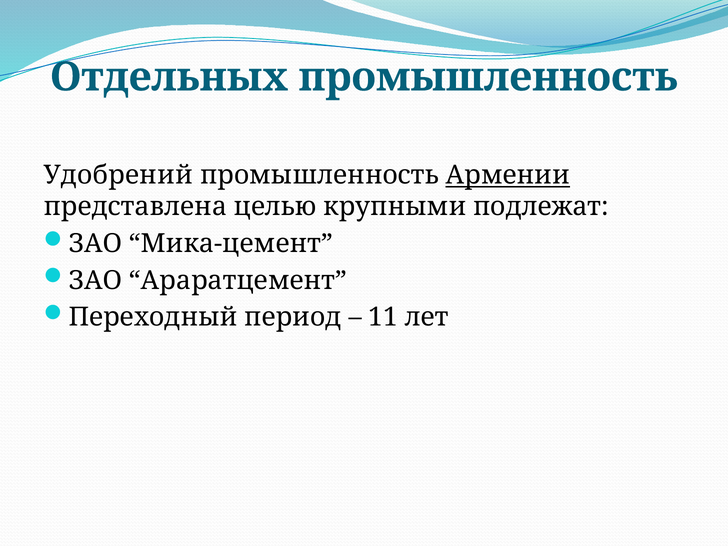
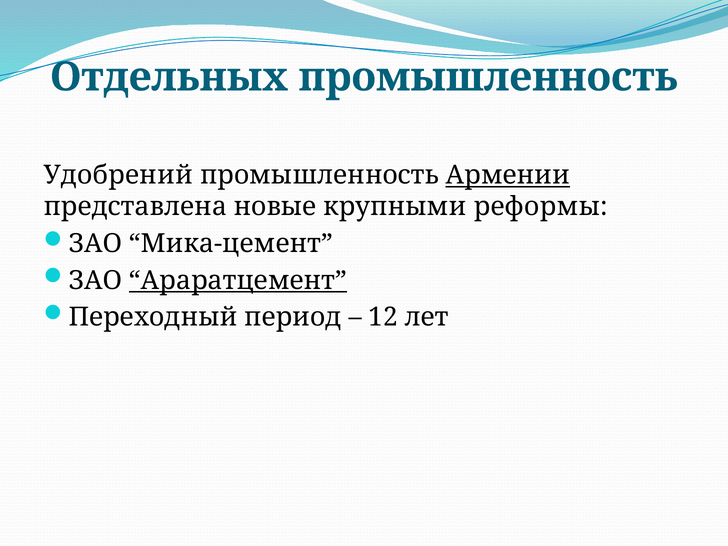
целью: целью -> новые
подлежат: подлежат -> реформы
Араратцемент underline: none -> present
11: 11 -> 12
